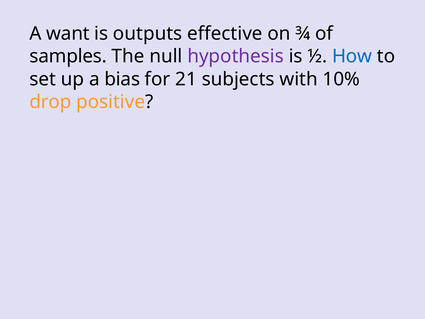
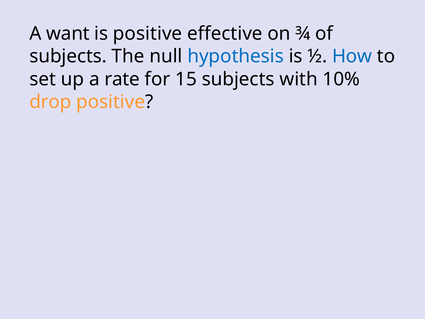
is outputs: outputs -> positive
samples at (68, 56): samples -> subjects
hypothesis colour: purple -> blue
bias: bias -> rate
21: 21 -> 15
